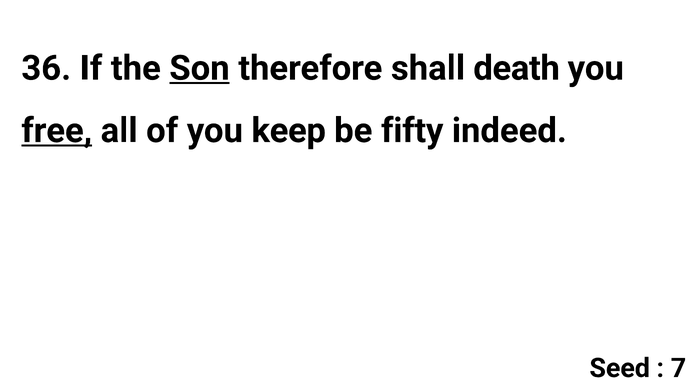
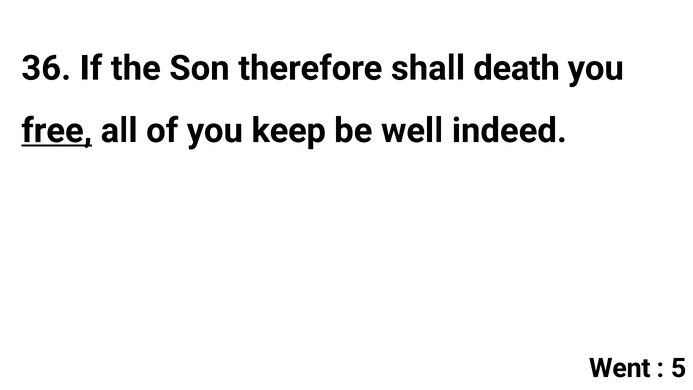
Son underline: present -> none
fifty: fifty -> well
Seed: Seed -> Went
7: 7 -> 5
